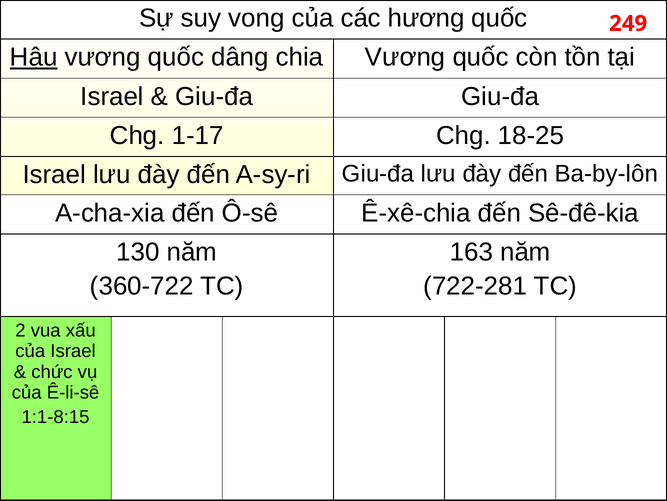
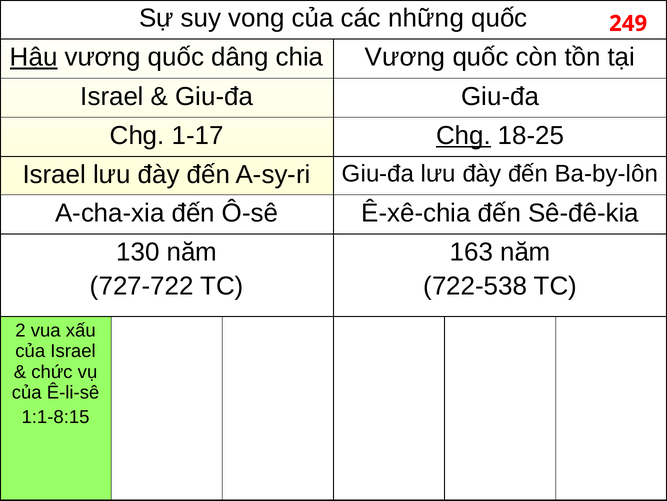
hương: hương -> những
Chg at (464, 135) underline: none -> present
360-722: 360-722 -> 727-722
722-281: 722-281 -> 722-538
